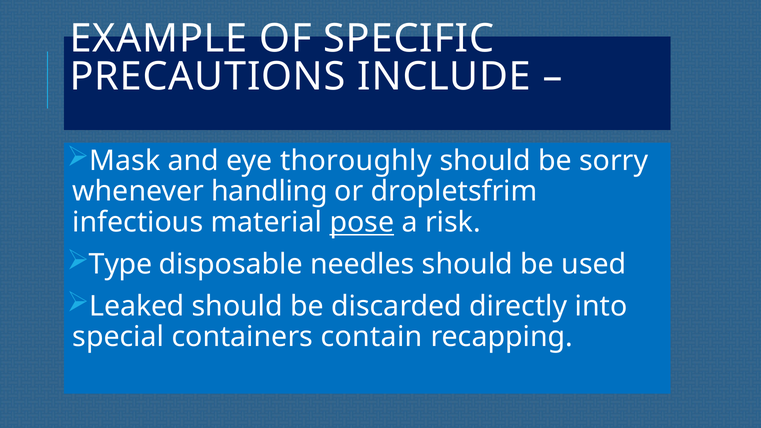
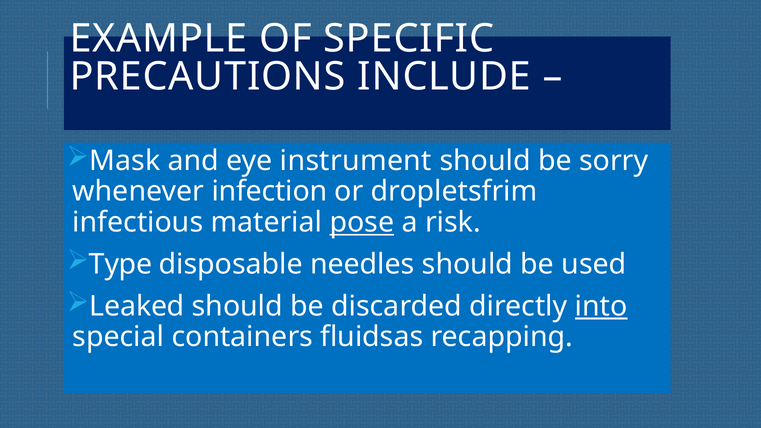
thoroughly: thoroughly -> instrument
handling: handling -> infection
into underline: none -> present
contain: contain -> fluidsas
